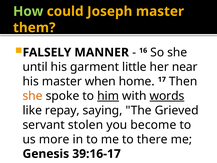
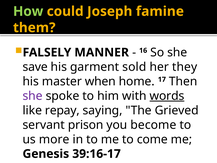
Joseph master: master -> famine
until: until -> save
little: little -> sold
near: near -> they
she at (33, 96) colour: orange -> purple
him underline: present -> none
stolen: stolen -> prison
there: there -> come
